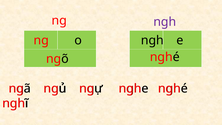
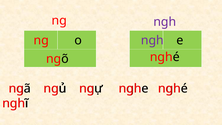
ngh at (152, 40) colour: black -> purple
